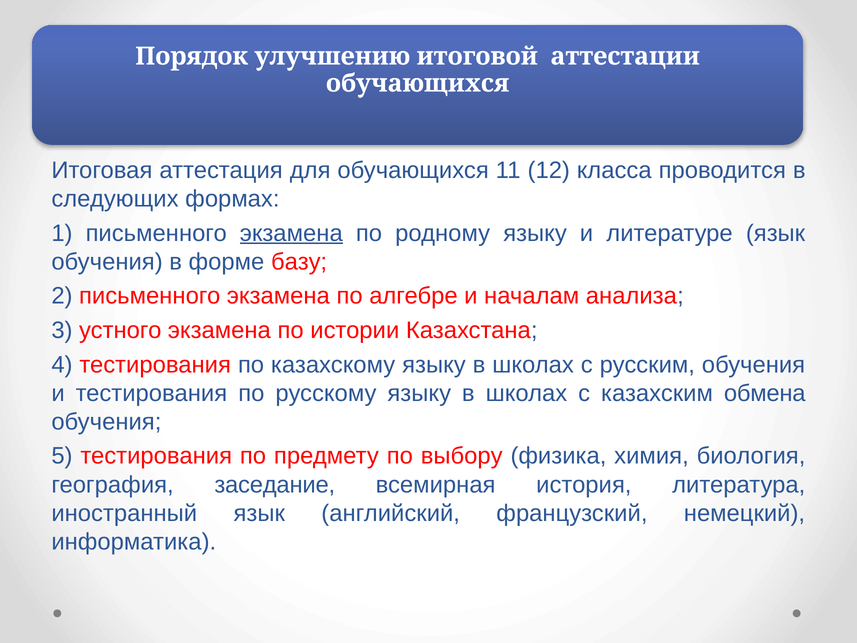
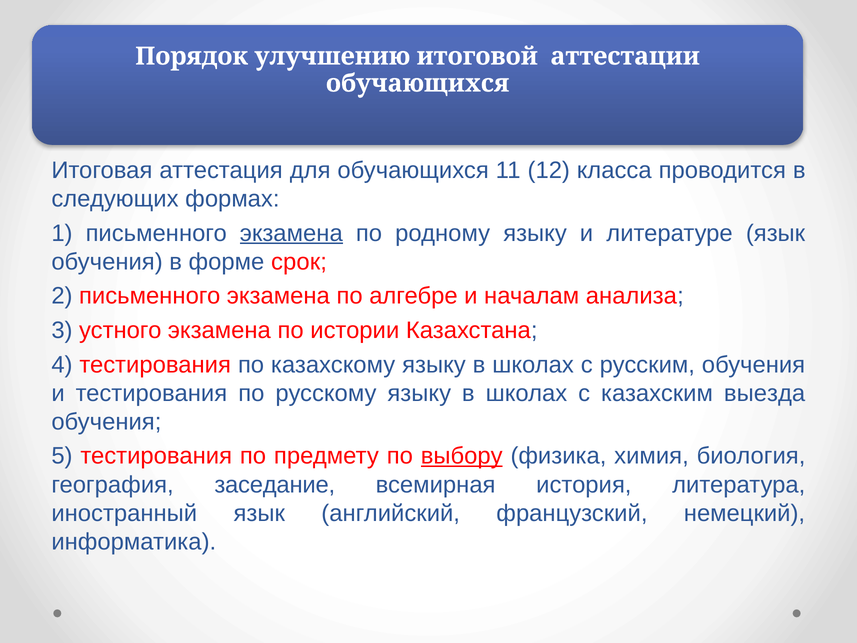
базу: базу -> срок
обмена: обмена -> выезда
выбору underline: none -> present
